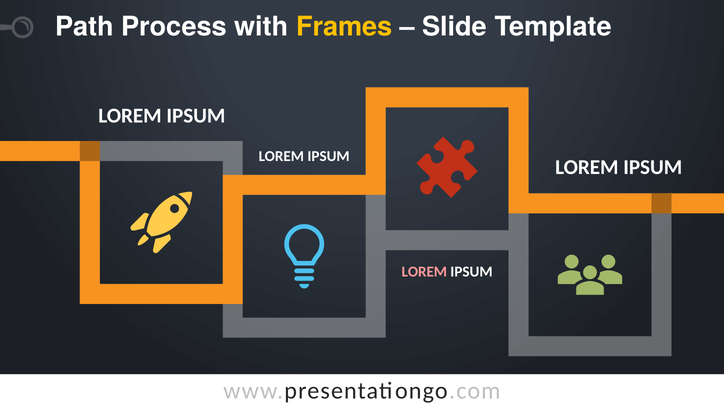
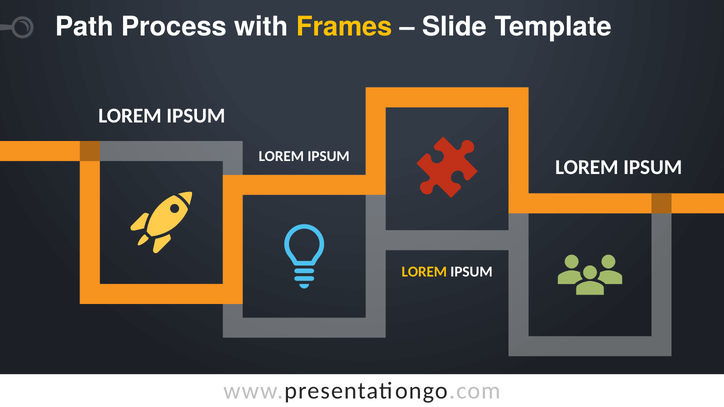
LOREM at (424, 272) colour: pink -> yellow
